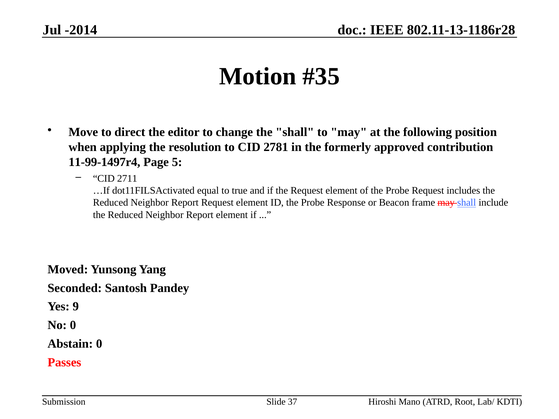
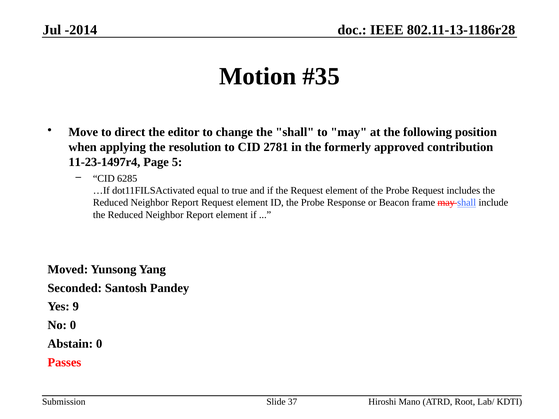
11-99-1497r4: 11-99-1497r4 -> 11-23-1497r4
2711: 2711 -> 6285
